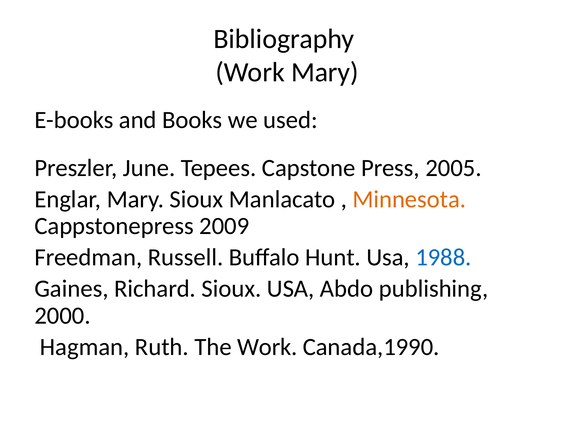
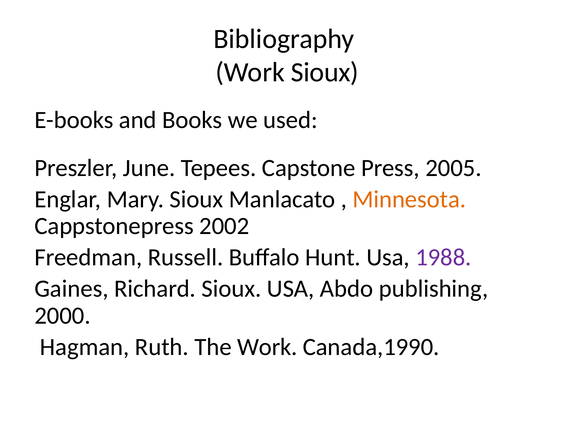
Work Mary: Mary -> Sioux
2009: 2009 -> 2002
1988 colour: blue -> purple
